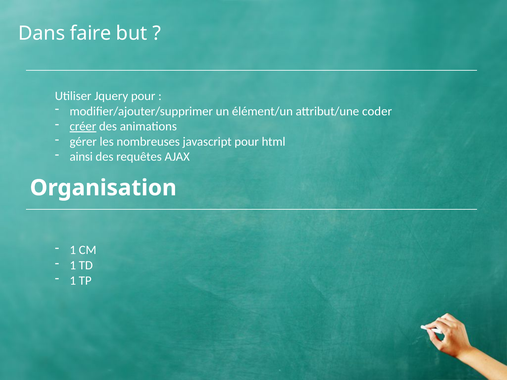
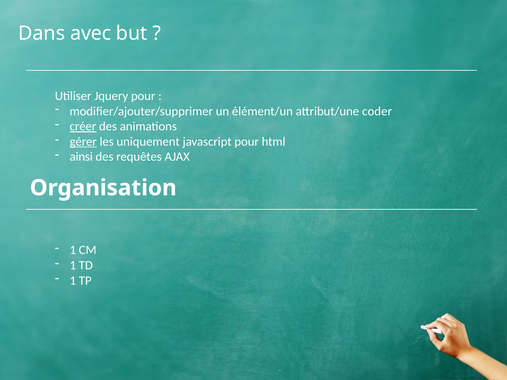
faire: faire -> avec
gérer underline: none -> present
nombreuses: nombreuses -> uniquement
